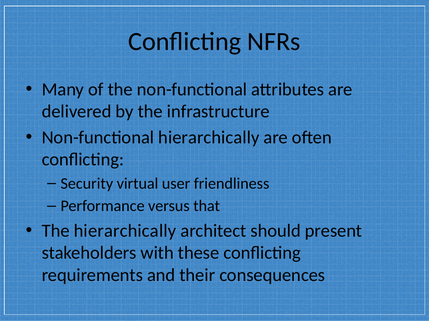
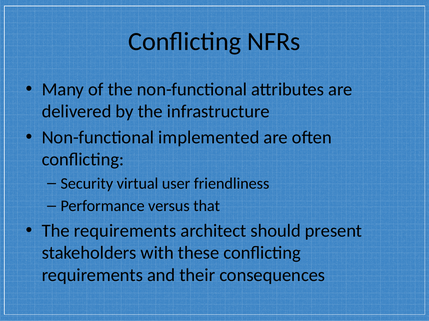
Non-functional hierarchically: hierarchically -> implemented
The hierarchically: hierarchically -> requirements
